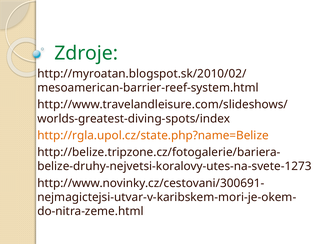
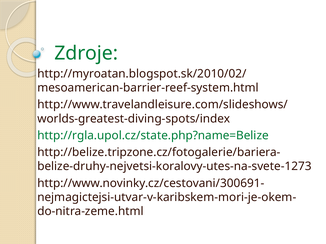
http://rgla.upol.cz/state.php?name=Belize colour: orange -> green
